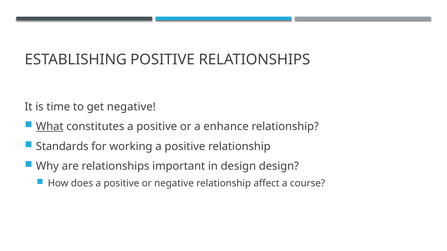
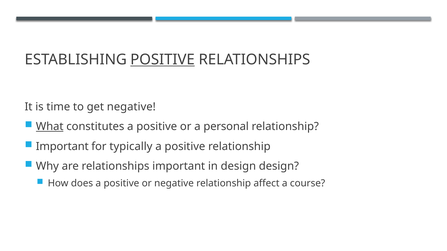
POSITIVE at (163, 60) underline: none -> present
enhance: enhance -> personal
Standards at (62, 147): Standards -> Important
working: working -> typically
